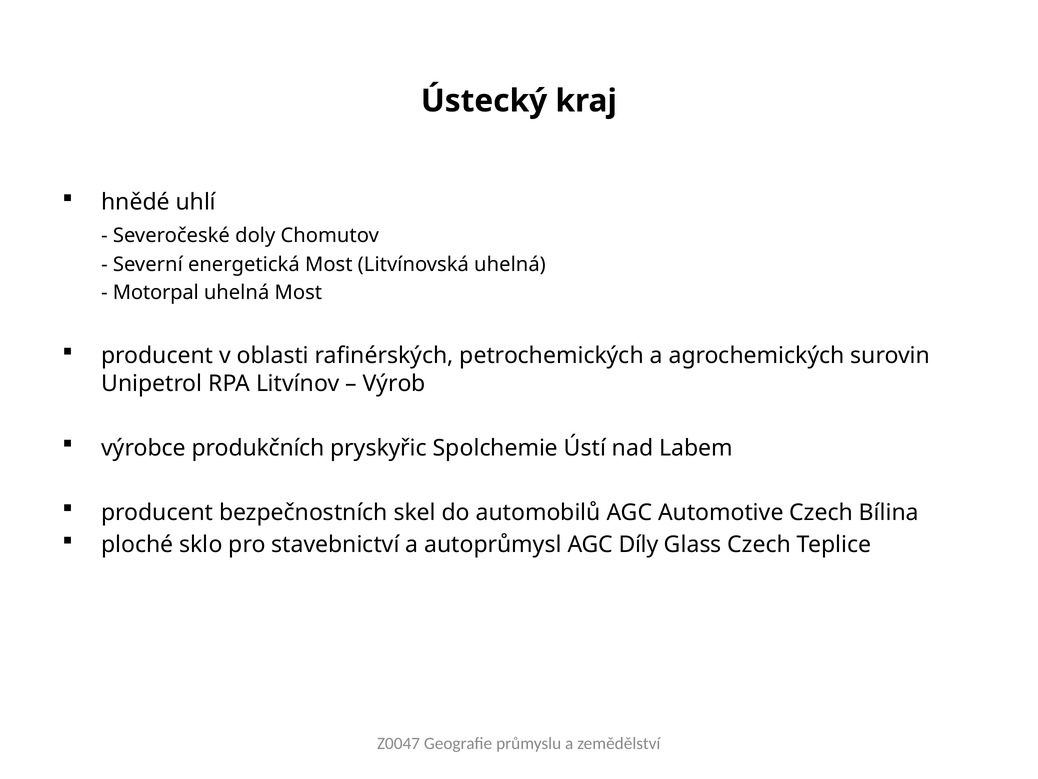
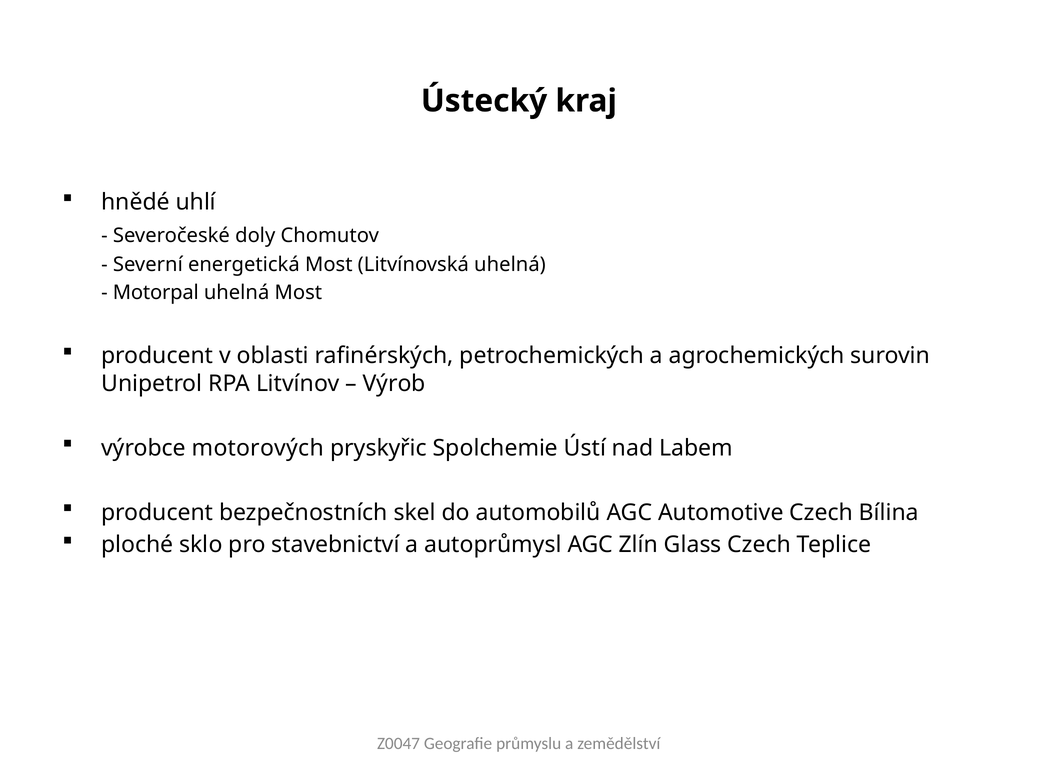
produkčních: produkčních -> motorových
Díly: Díly -> Zlín
